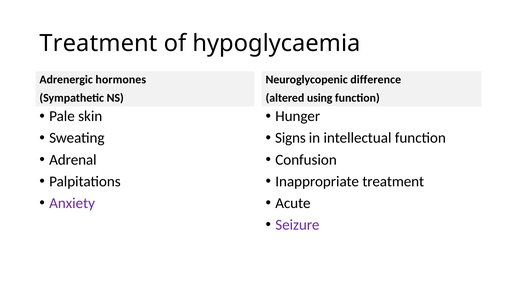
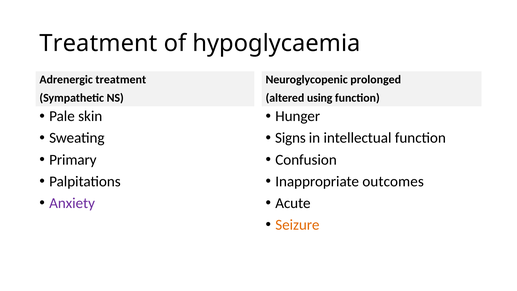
Adrenergic hormones: hormones -> treatment
difference: difference -> prolonged
Adrenal: Adrenal -> Primary
Inappropriate treatment: treatment -> outcomes
Seizure colour: purple -> orange
